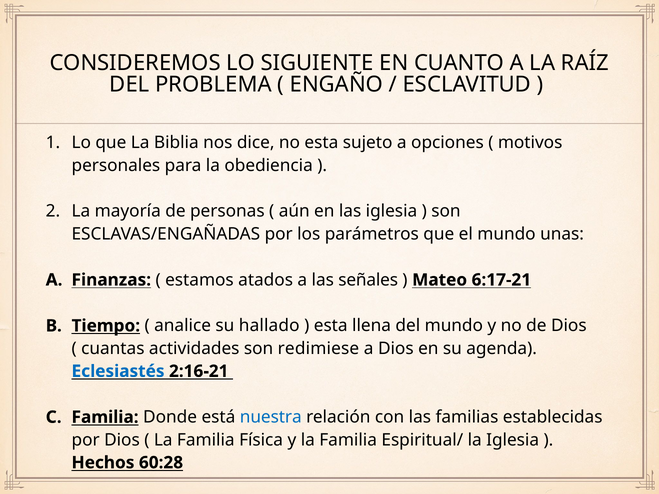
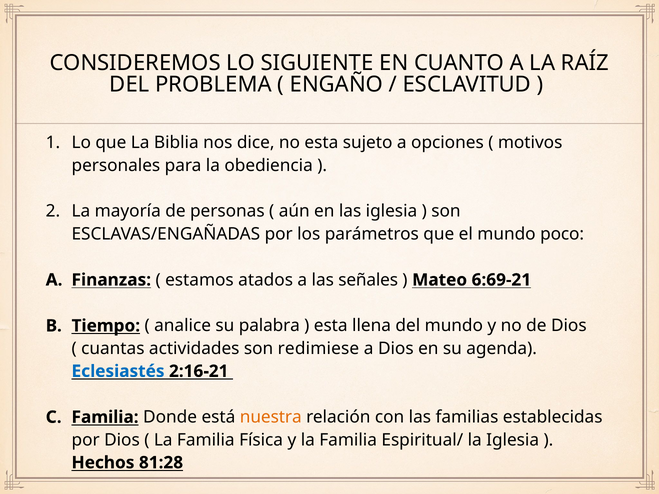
unas: unas -> poco
6:17-21: 6:17-21 -> 6:69-21
hallado: hallado -> palabra
nuestra colour: blue -> orange
60:28: 60:28 -> 81:28
